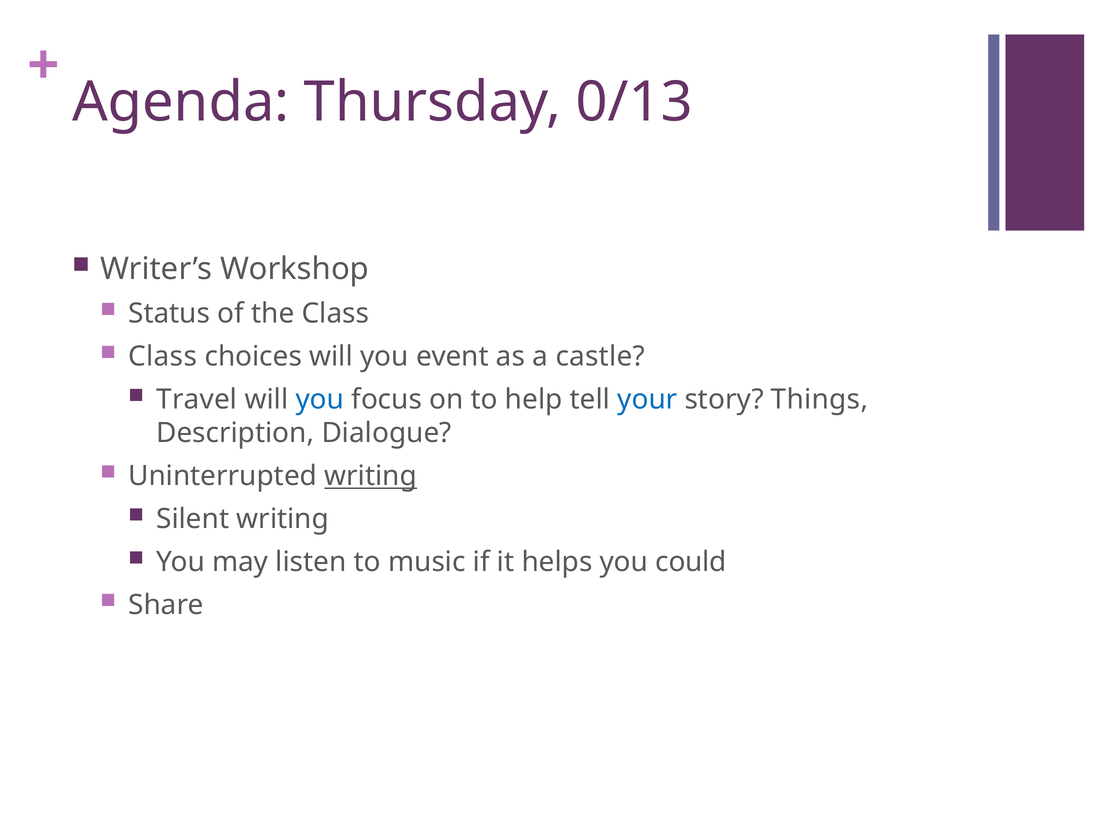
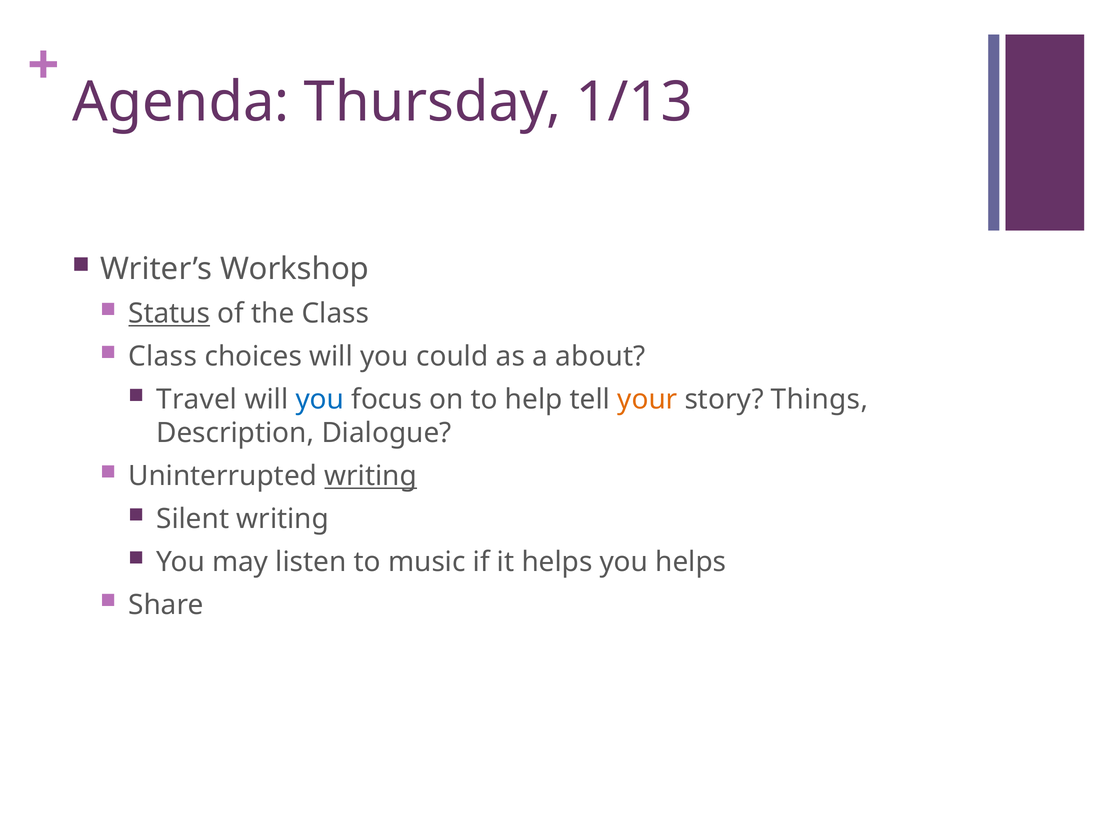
0/13: 0/13 -> 1/13
Status underline: none -> present
event: event -> could
castle: castle -> about
your colour: blue -> orange
you could: could -> helps
